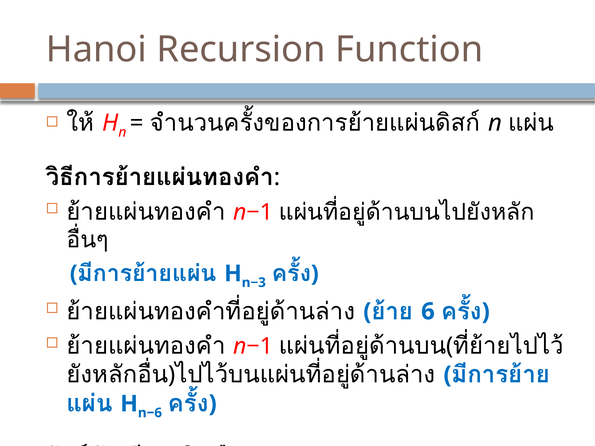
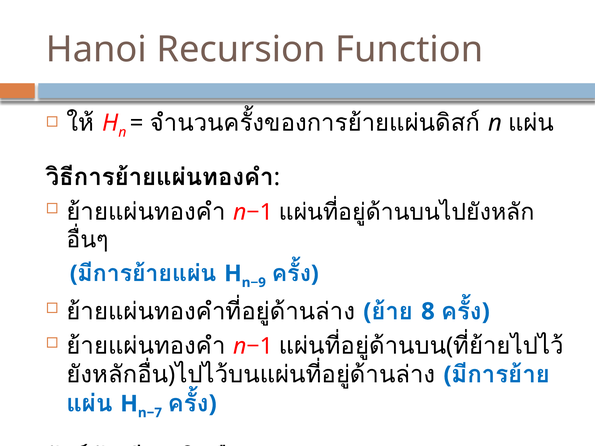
n−3: n−3 -> n−9
6: 6 -> 8
n−6: n−6 -> n−7
